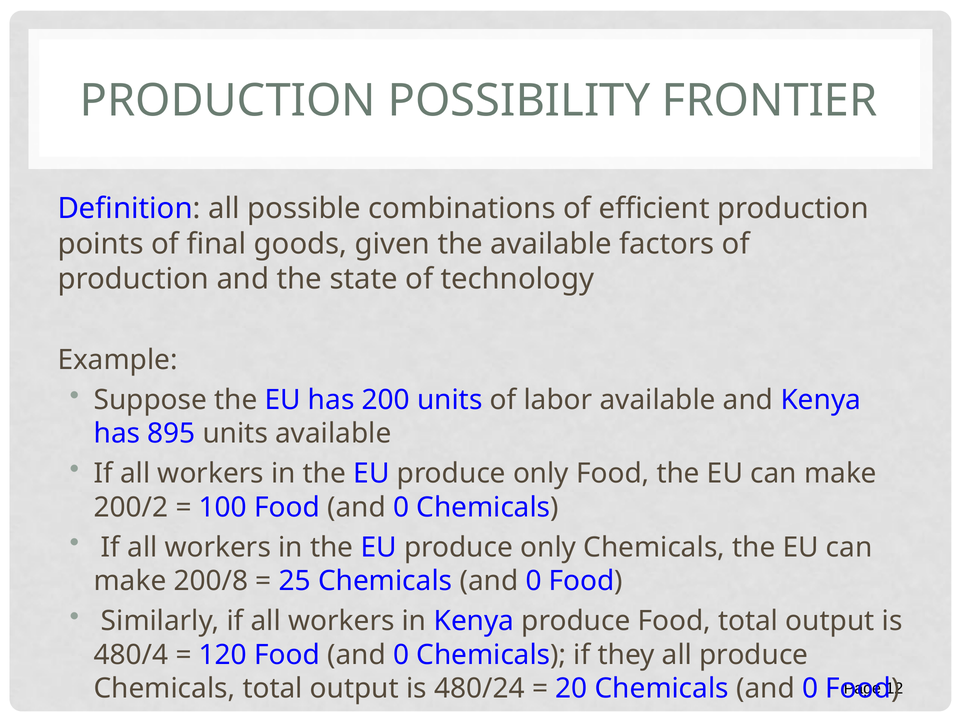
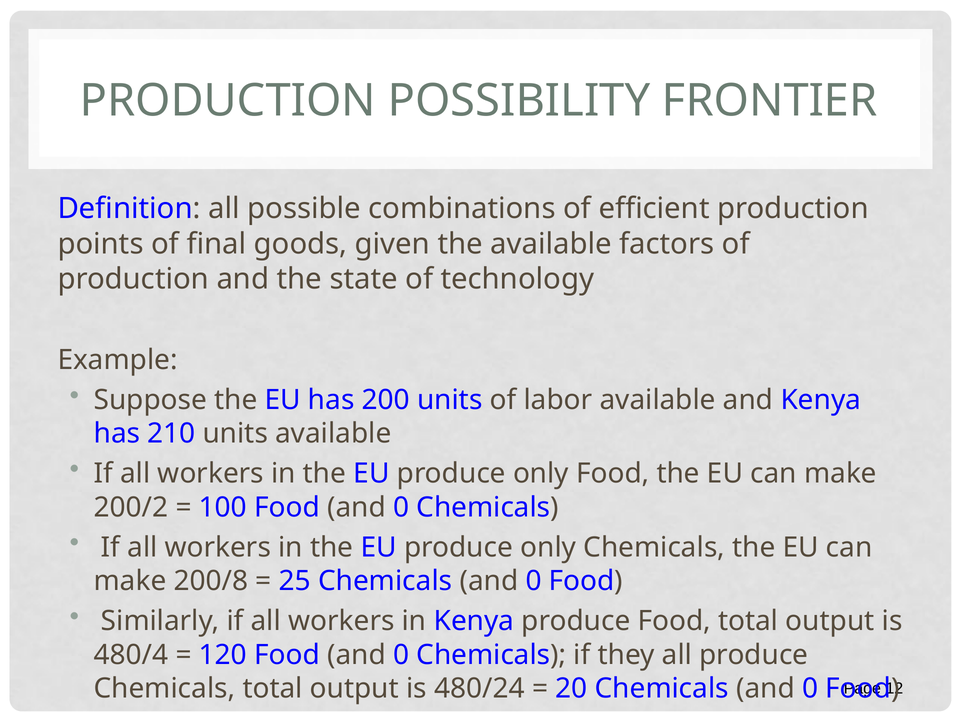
895: 895 -> 210
